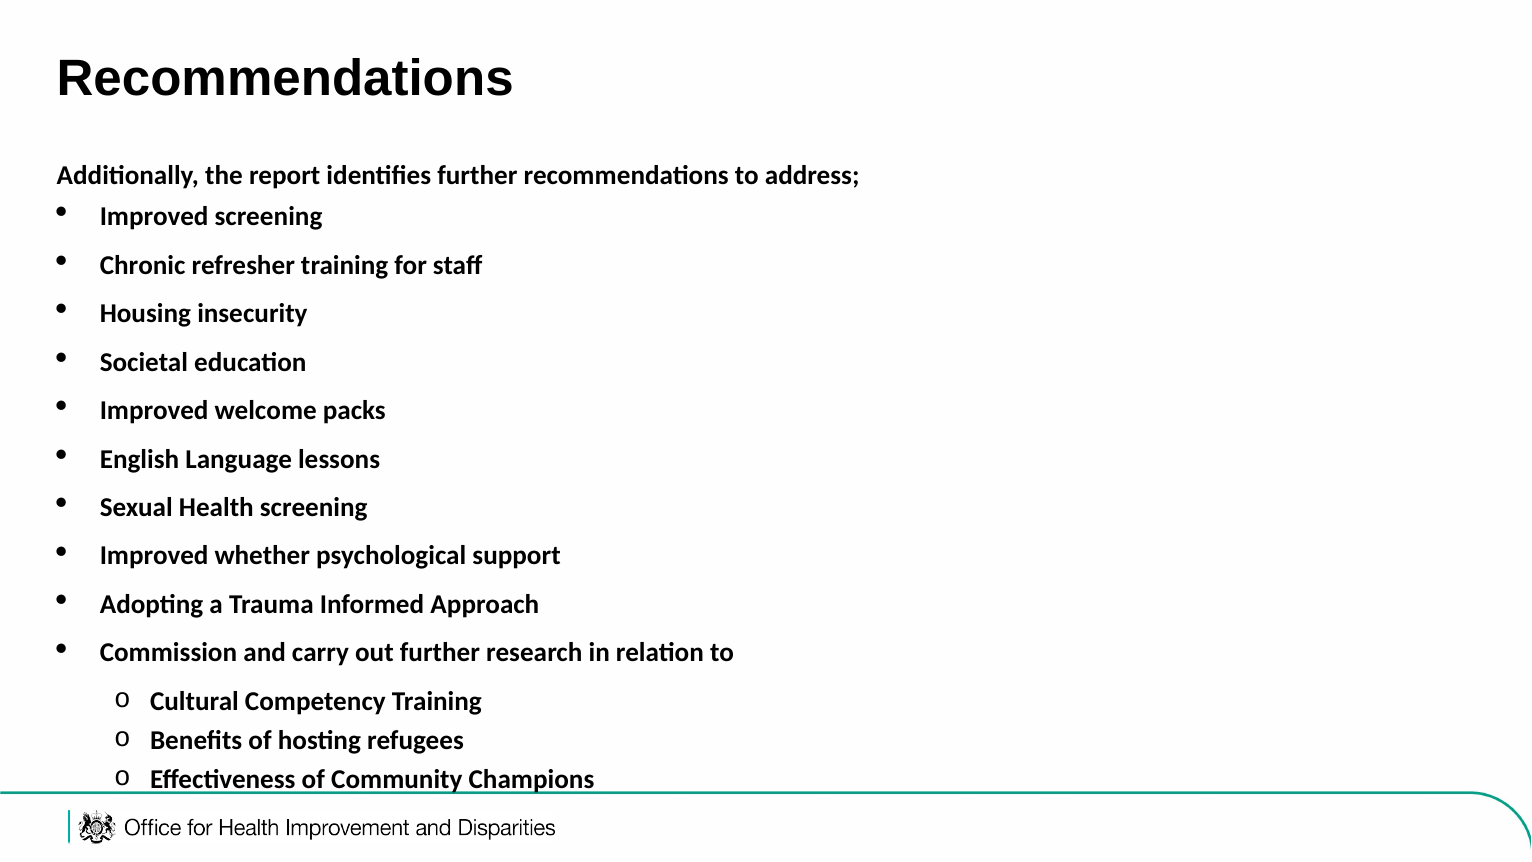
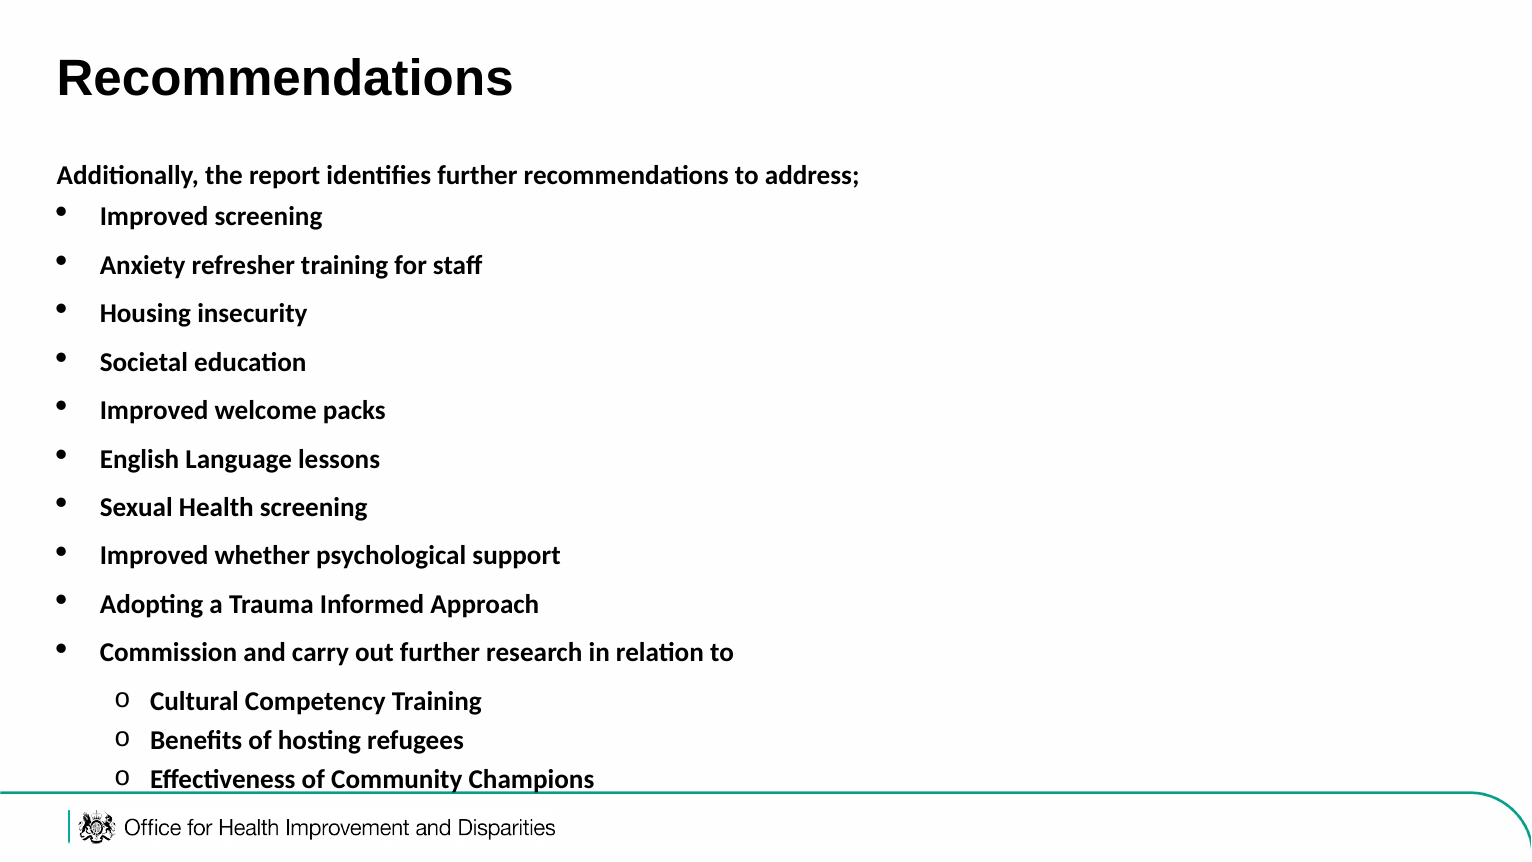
Chronic: Chronic -> Anxiety
